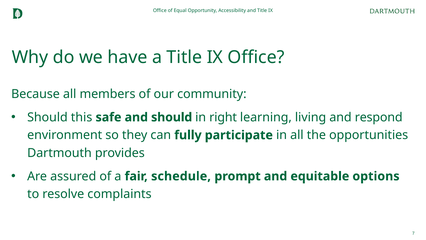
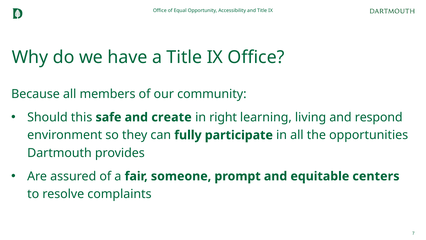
and should: should -> create
schedule: schedule -> someone
options: options -> centers
